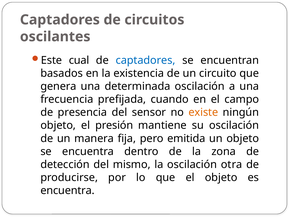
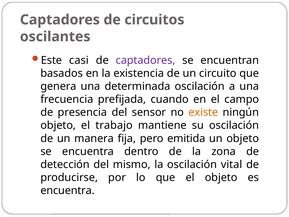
cual: cual -> casi
captadores at (145, 60) colour: blue -> purple
presión: presión -> trabajo
otra: otra -> vital
